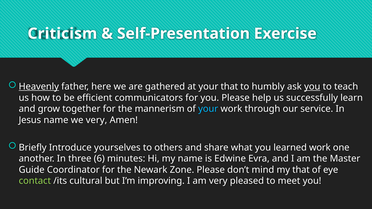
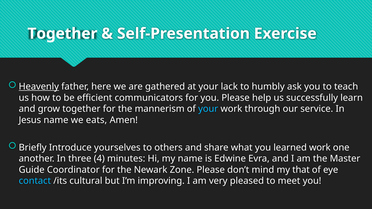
Criticism at (62, 34): Criticism -> Together
your that: that -> lack
you at (312, 87) underline: present -> none
we very: very -> eats
6: 6 -> 4
contact colour: light green -> light blue
